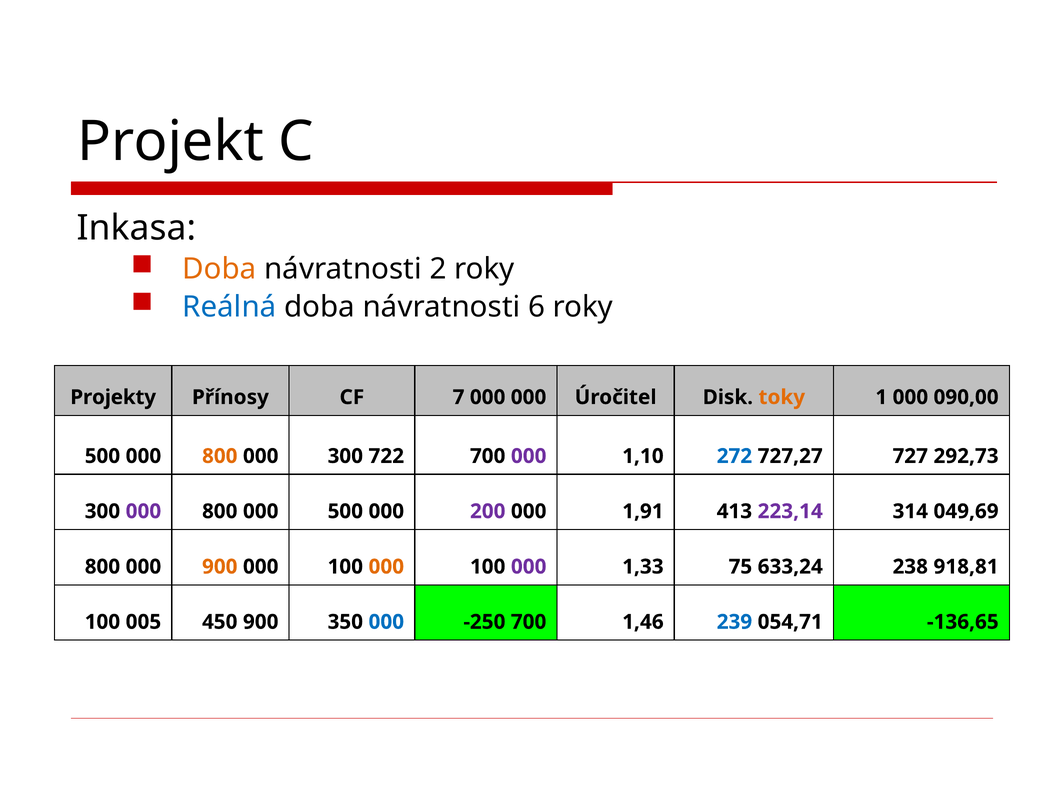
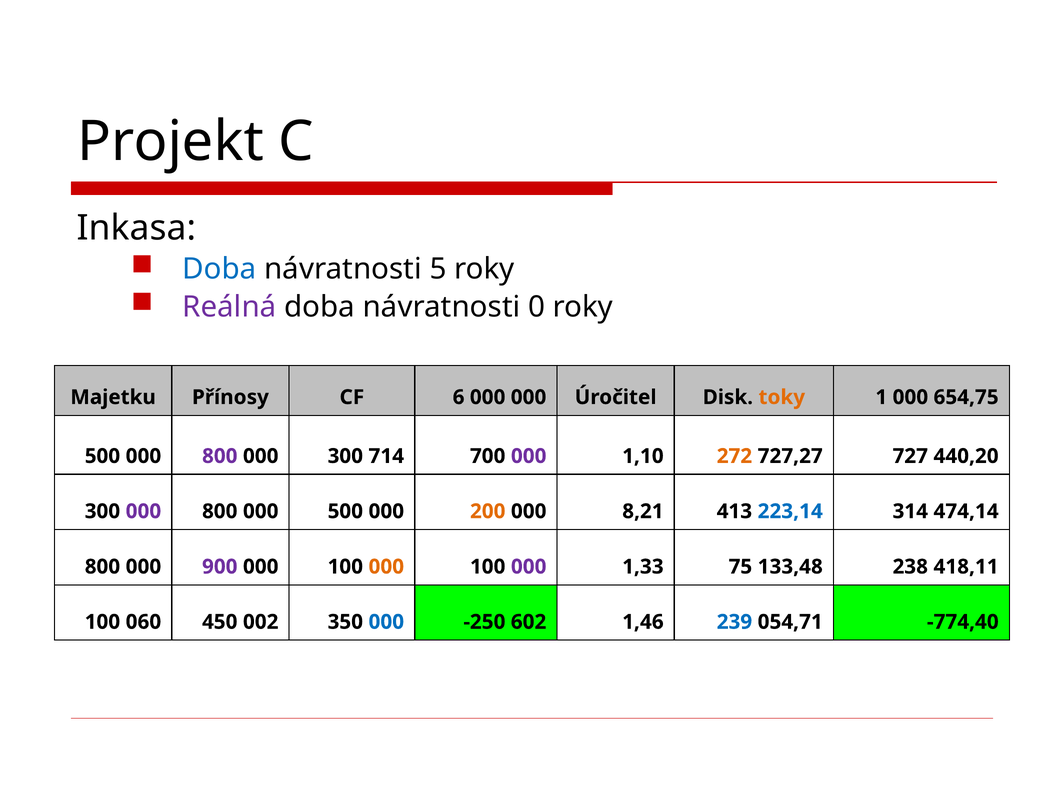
Doba at (219, 269) colour: orange -> blue
2: 2 -> 5
Reálná colour: blue -> purple
6: 6 -> 0
Projekty: Projekty -> Majetku
7: 7 -> 6
090,00: 090,00 -> 654,75
800 at (220, 456) colour: orange -> purple
722: 722 -> 714
272 colour: blue -> orange
292,73: 292,73 -> 440,20
200 colour: purple -> orange
1,91: 1,91 -> 8,21
223,14 colour: purple -> blue
049,69: 049,69 -> 474,14
900 at (220, 567) colour: orange -> purple
633,24: 633,24 -> 133,48
918,81: 918,81 -> 418,11
005: 005 -> 060
450 900: 900 -> 002
-250 700: 700 -> 602
-136,65: -136,65 -> -774,40
